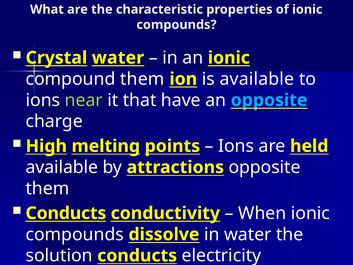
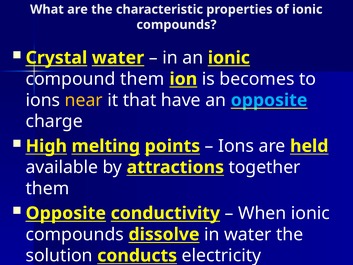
is available: available -> becomes
near colour: light green -> yellow
attractions opposite: opposite -> together
Conducts at (66, 213): Conducts -> Opposite
